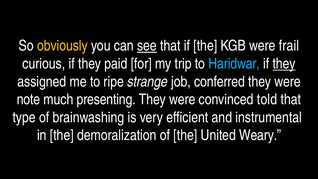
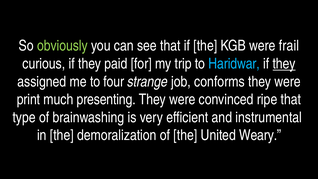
obviously colour: yellow -> light green
see underline: present -> none
ripe: ripe -> four
conferred: conferred -> conforms
note: note -> print
told: told -> ripe
